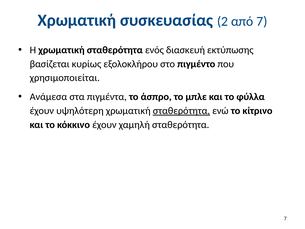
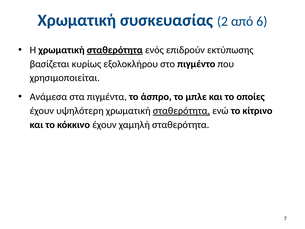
από 7: 7 -> 6
σταθερότητα at (115, 50) underline: none -> present
διασκευή: διασκευή -> επιδρούν
φύλλα: φύλλα -> οποίες
